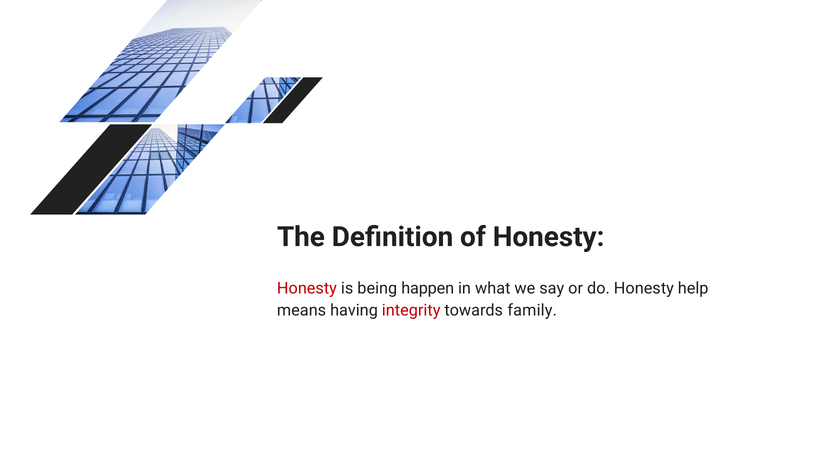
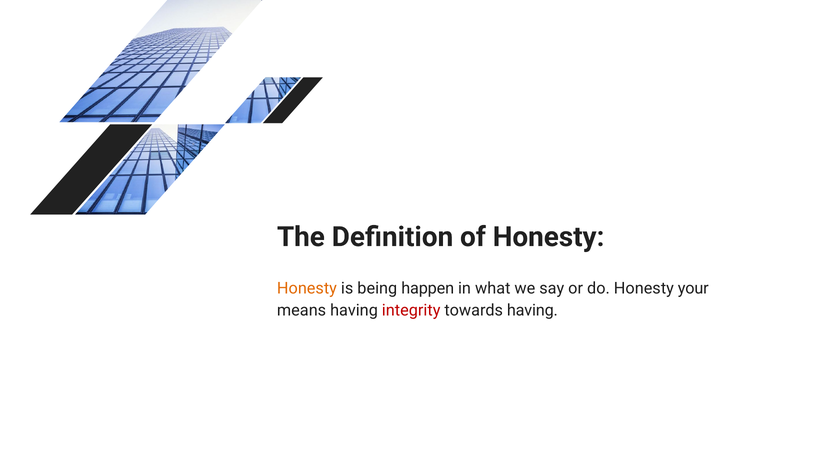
Honesty at (307, 289) colour: red -> orange
help: help -> your
towards family: family -> having
